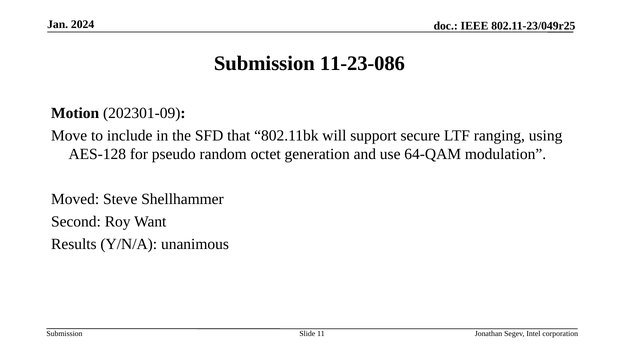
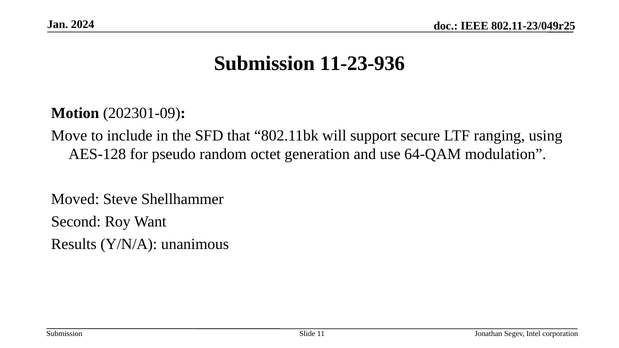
11-23-086: 11-23-086 -> 11-23-936
